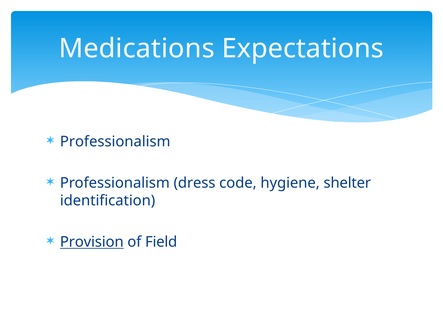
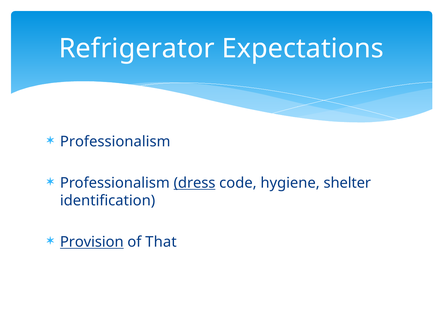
Medications: Medications -> Refrigerator
dress underline: none -> present
Field: Field -> That
